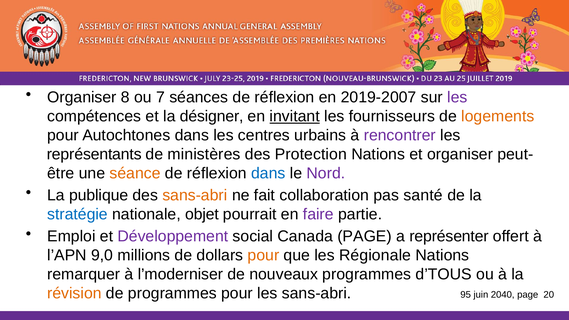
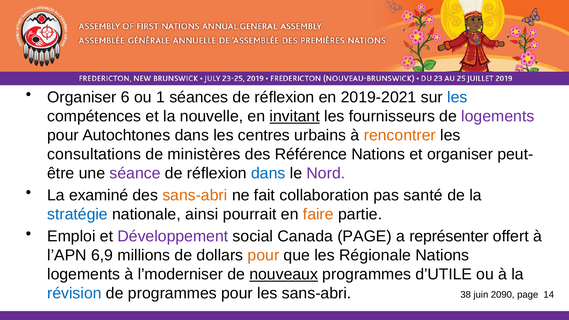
8: 8 -> 6
7: 7 -> 1
2019-2007: 2019-2007 -> 2019-2021
les at (457, 97) colour: purple -> blue
désigner: désigner -> nouvelle
logements at (498, 116) colour: orange -> purple
rencontrer colour: purple -> orange
représentants: représentants -> consultations
Protection: Protection -> Référence
séance colour: orange -> purple
publique: publique -> examiné
objet: objet -> ainsi
faire colour: purple -> orange
9,0: 9,0 -> 6,9
remarquer at (84, 274): remarquer -> logements
nouveaux underline: none -> present
d’TOUS: d’TOUS -> d’UTILE
révision colour: orange -> blue
95: 95 -> 38
2040: 2040 -> 2090
20: 20 -> 14
